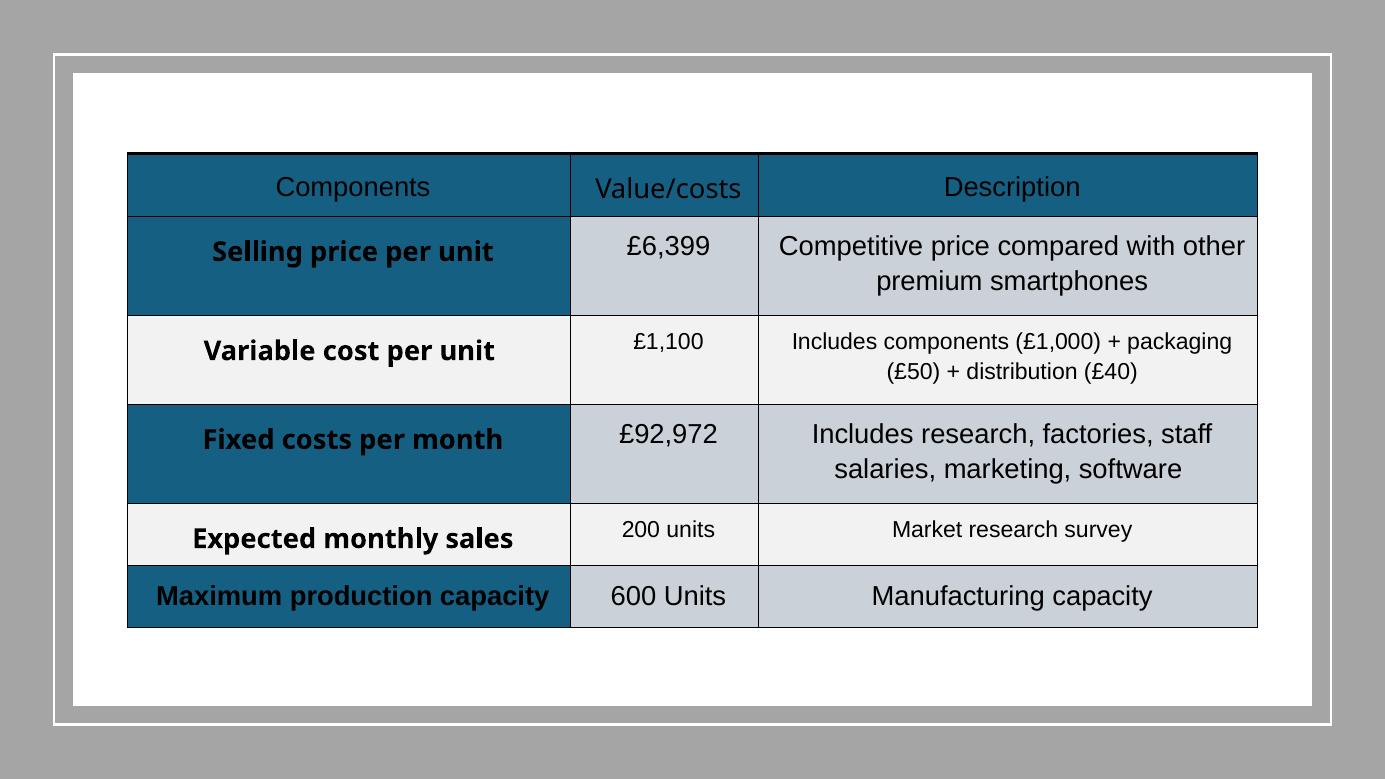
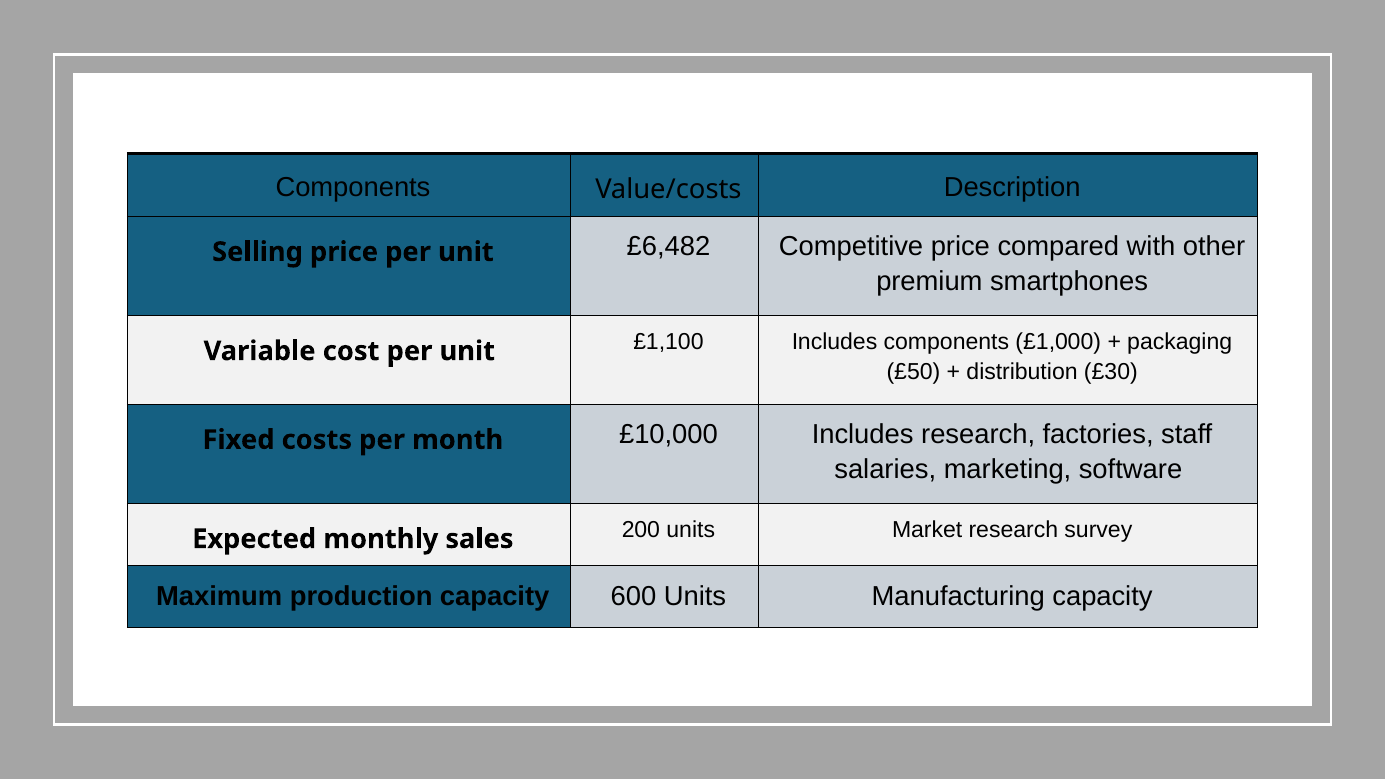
£6,399: £6,399 -> £6,482
£40: £40 -> £30
£92,972: £92,972 -> £10,000
